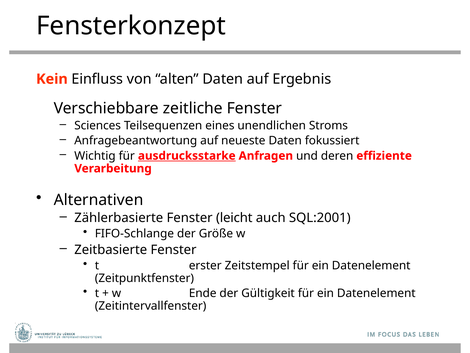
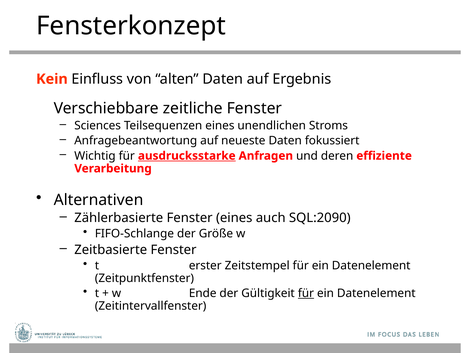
Fenster leicht: leicht -> eines
SQL:2001: SQL:2001 -> SQL:2090
für at (306, 293) underline: none -> present
